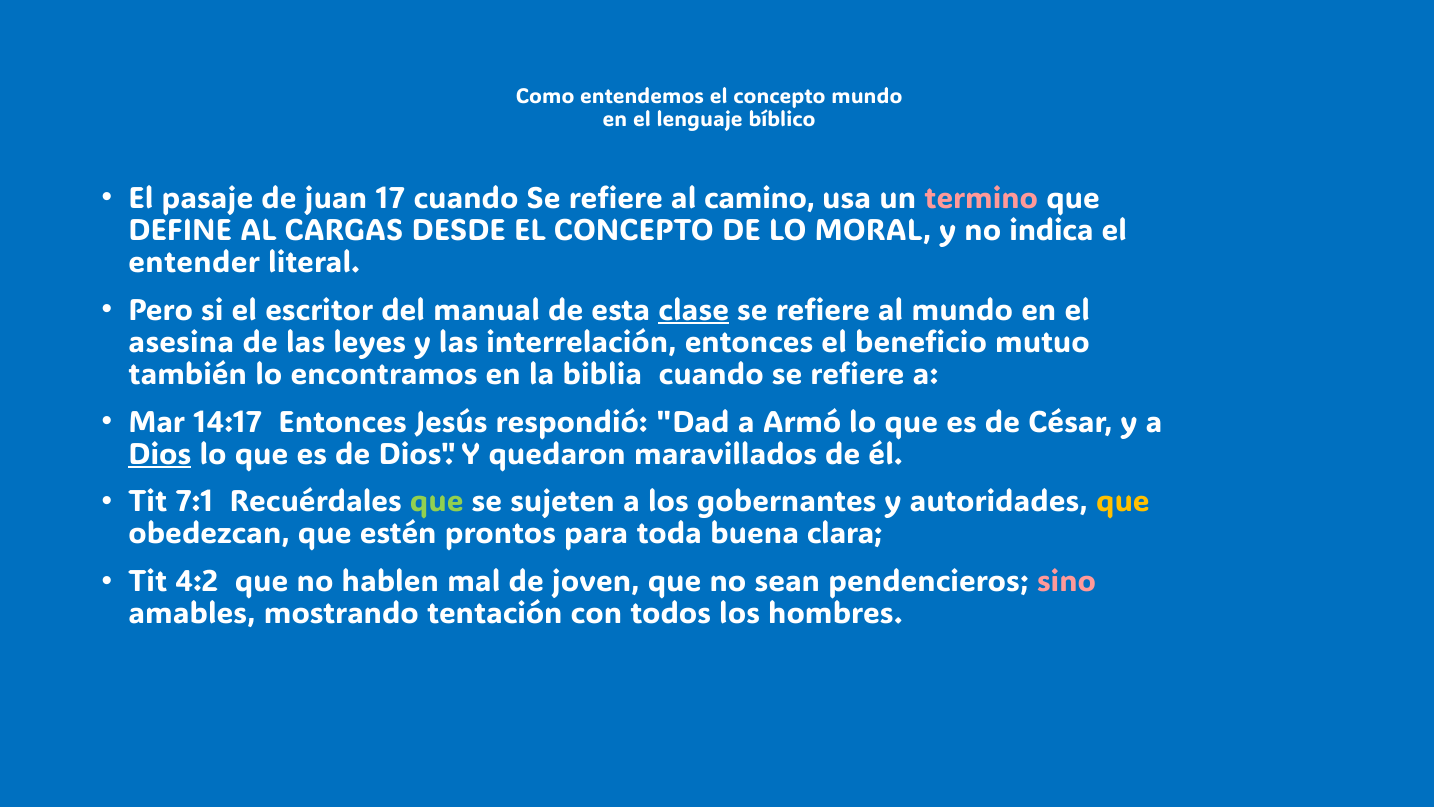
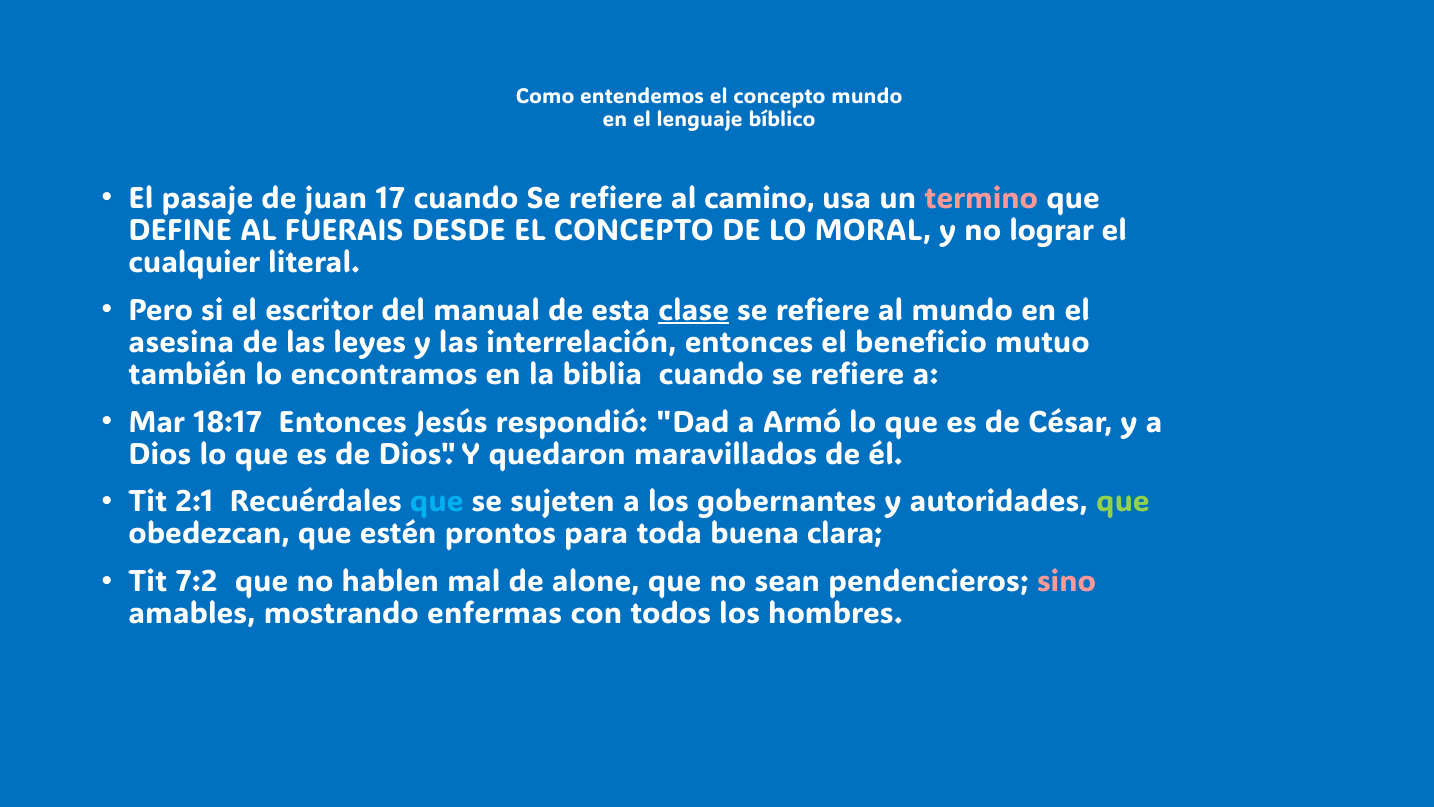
CARGAS: CARGAS -> FUERAIS
indica: indica -> lograr
entender: entender -> cualquier
14:17: 14:17 -> 18:17
Dios at (160, 454) underline: present -> none
7:1: 7:1 -> 2:1
que at (437, 502) colour: light green -> light blue
que at (1123, 502) colour: yellow -> light green
4:2: 4:2 -> 7:2
joven: joven -> alone
tentación: tentación -> enfermas
